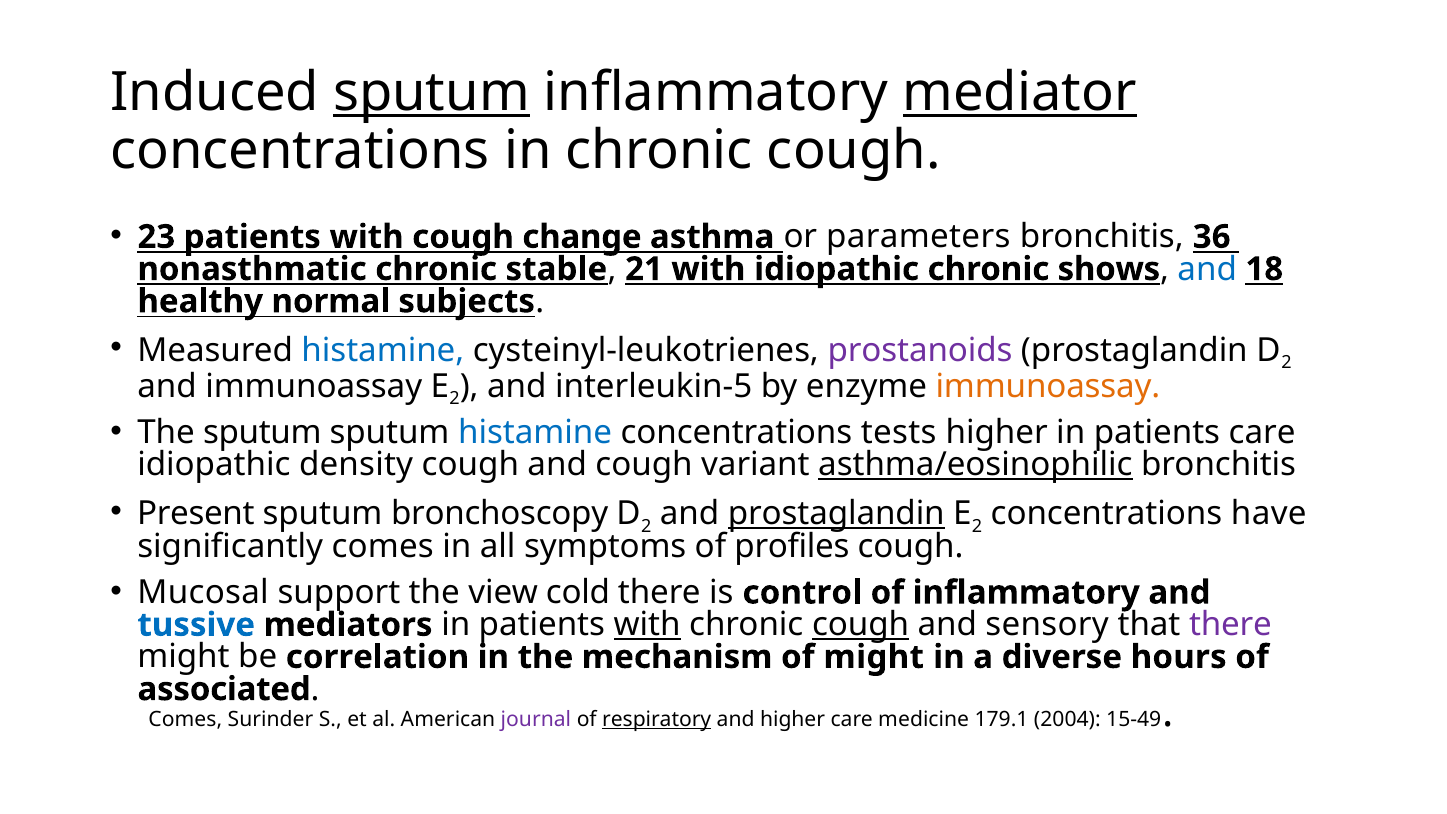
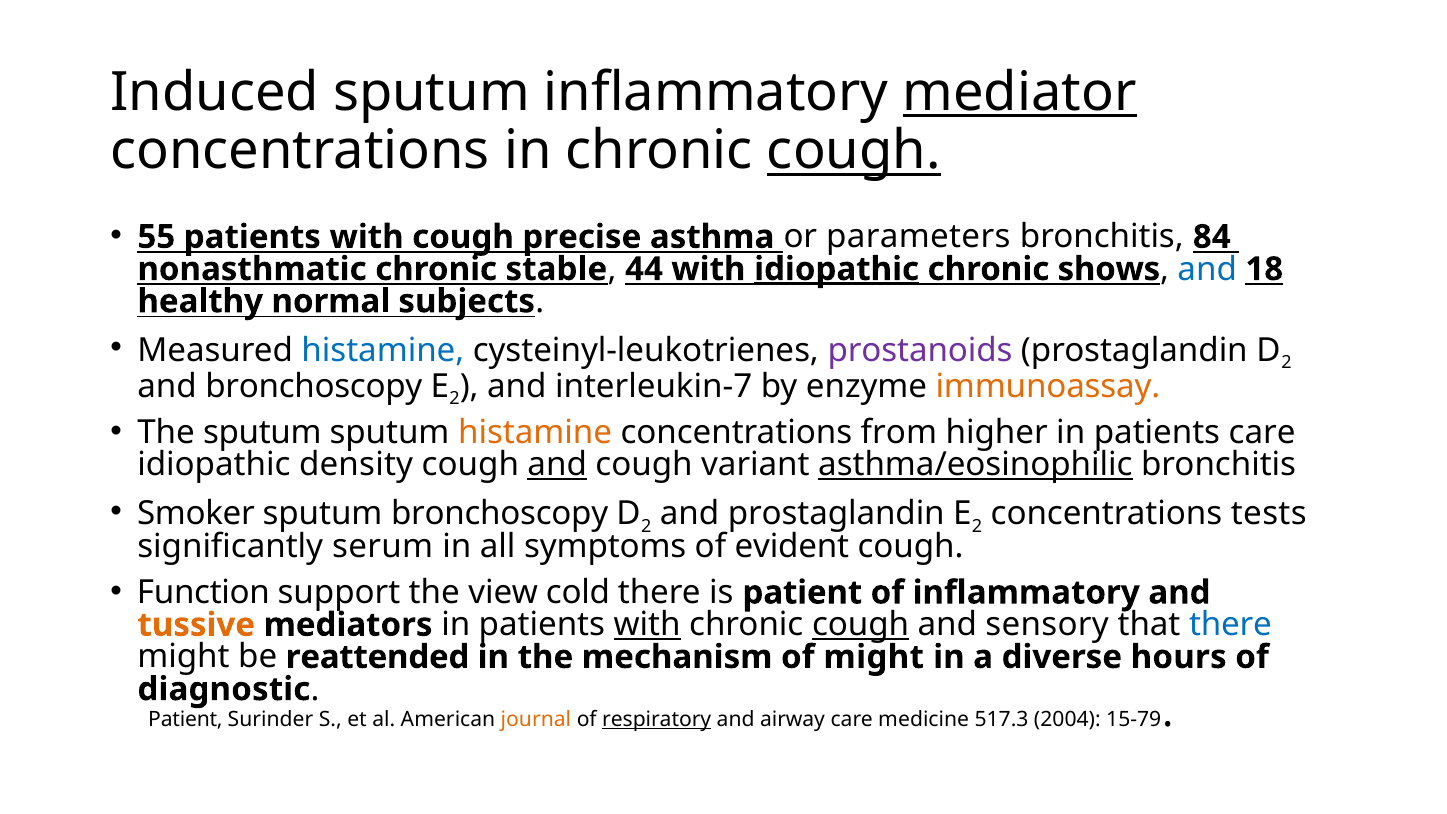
sputum at (431, 92) underline: present -> none
cough at (854, 151) underline: none -> present
23: 23 -> 55
change: change -> precise
36: 36 -> 84
21: 21 -> 44
idiopathic at (837, 269) underline: none -> present
and immunoassay: immunoassay -> bronchoscopy
interleukin-5: interleukin-5 -> interleukin-7
histamine at (535, 433) colour: blue -> orange
tests: tests -> from
and at (557, 465) underline: none -> present
Present: Present -> Smoker
prostaglandin at (836, 514) underline: present -> none
have: have -> tests
significantly comes: comes -> serum
profiles: profiles -> evident
Mucosal: Mucosal -> Function
is control: control -> patient
tussive colour: blue -> orange
there at (1230, 625) colour: purple -> blue
correlation: correlation -> reattended
associated: associated -> diagnostic
Comes at (185, 720): Comes -> Patient
journal colour: purple -> orange
and higher: higher -> airway
179.1: 179.1 -> 517.3
15-49: 15-49 -> 15-79
